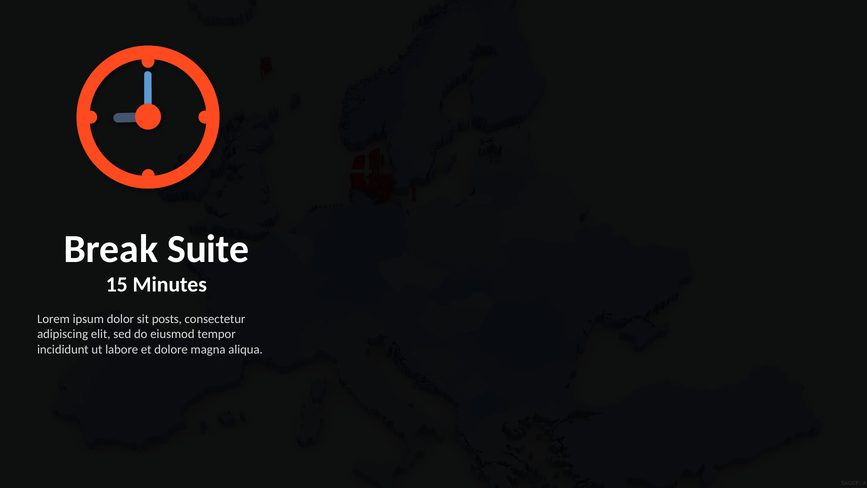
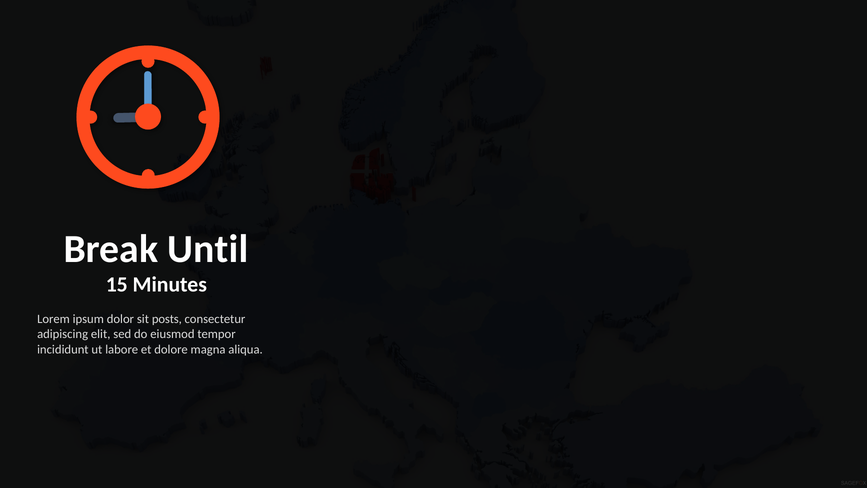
Suite: Suite -> Until
